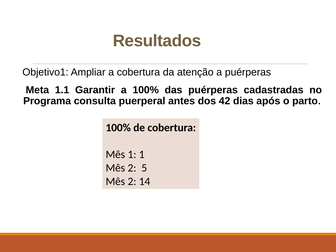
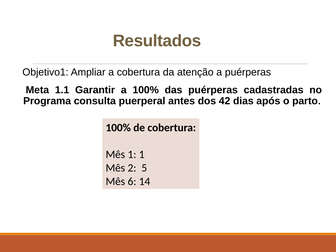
2 at (132, 181): 2 -> 6
